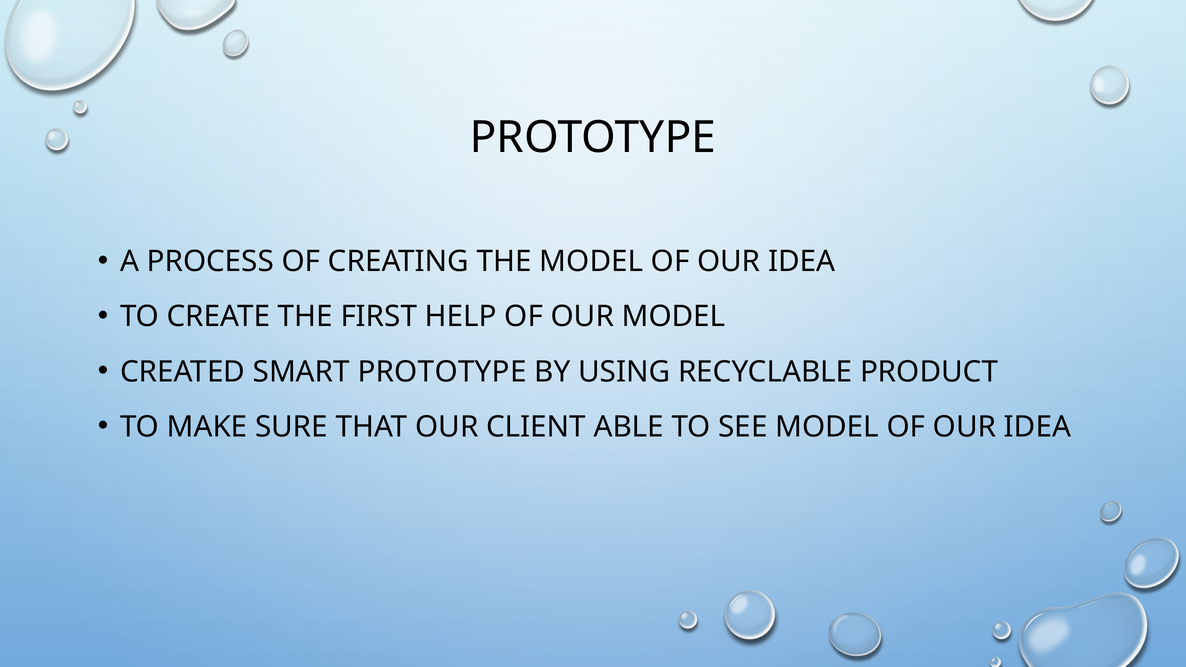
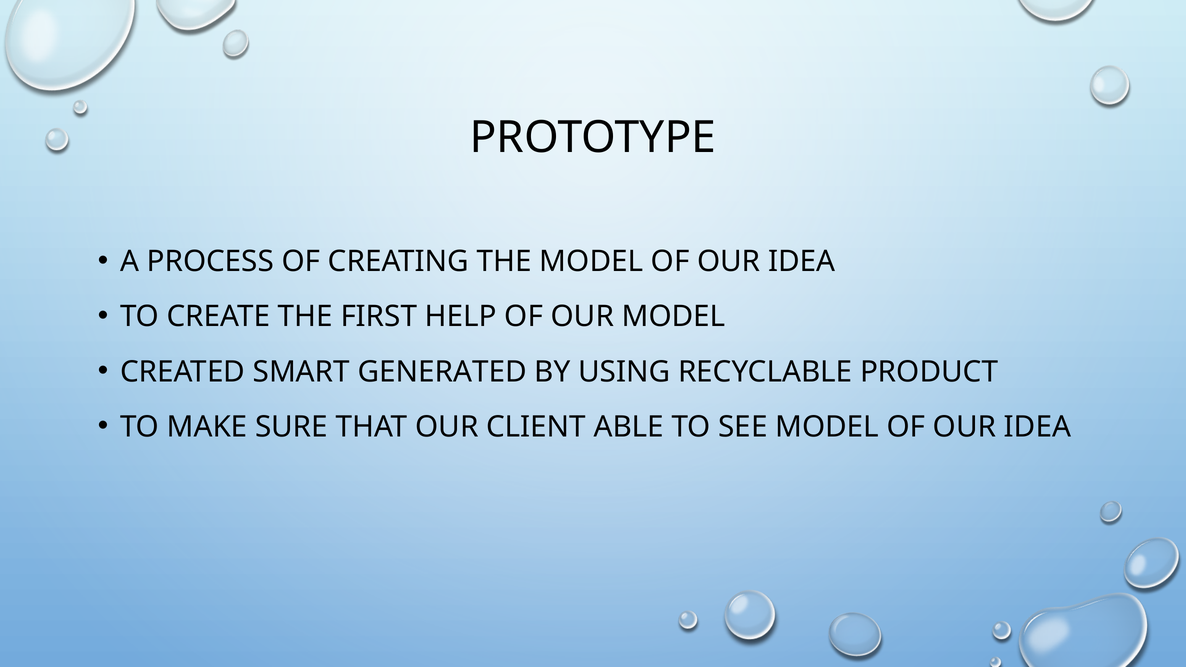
SMART PROTOTYPE: PROTOTYPE -> GENERATED
